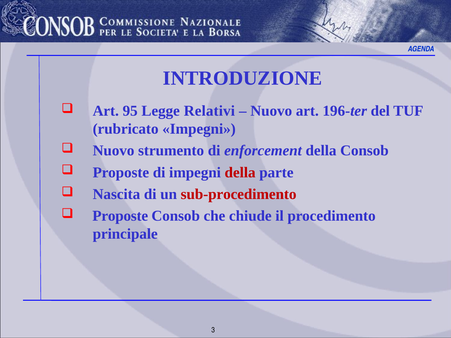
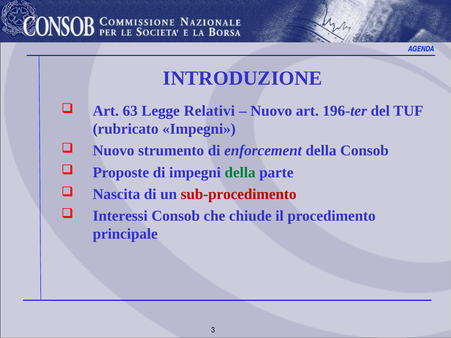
95: 95 -> 63
della at (240, 173) colour: red -> green
Proposte at (120, 216): Proposte -> Interessi
